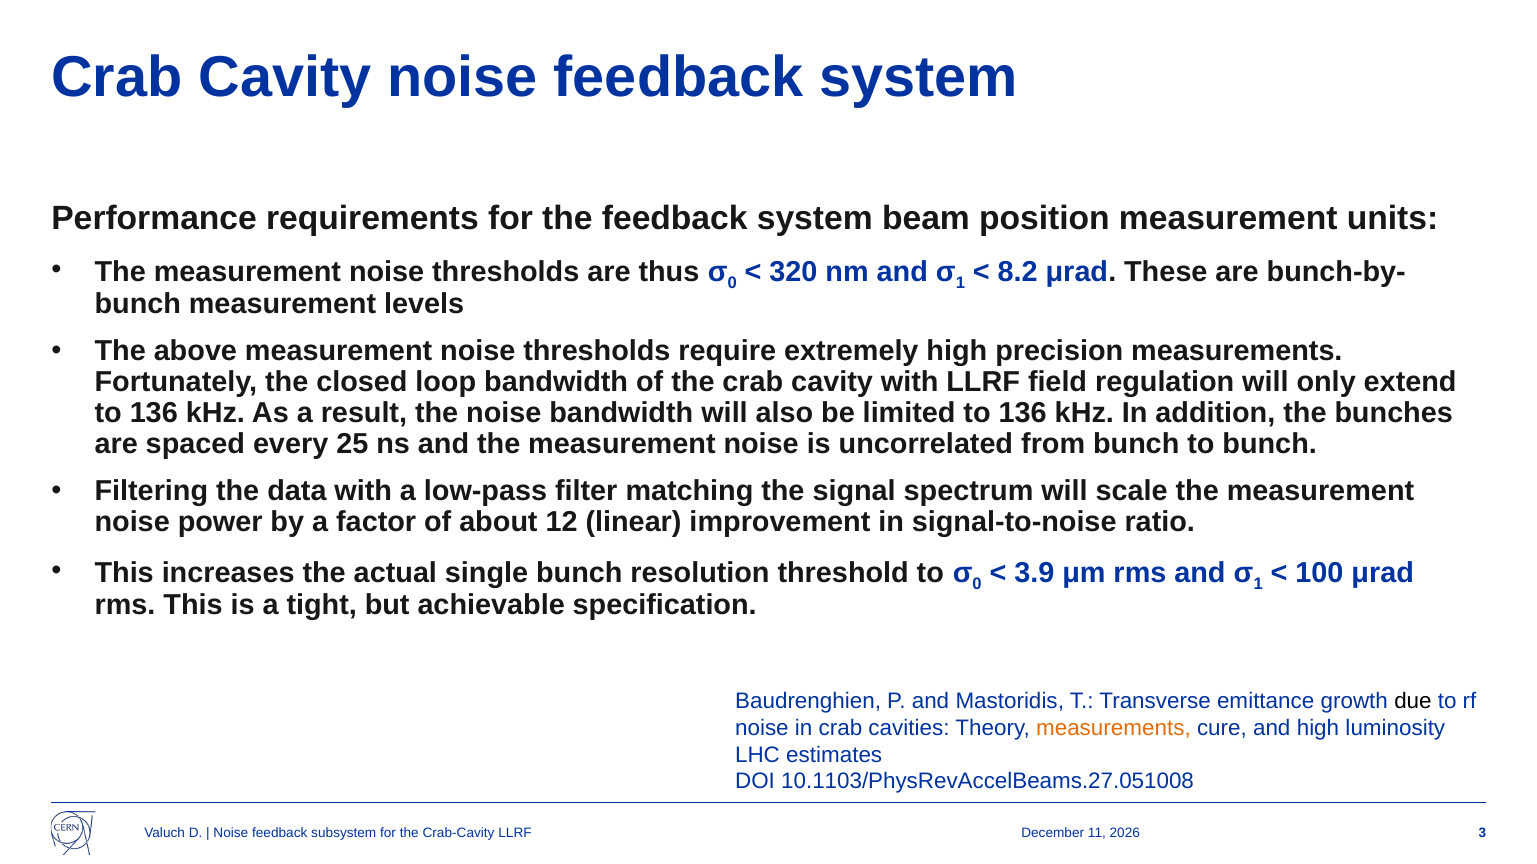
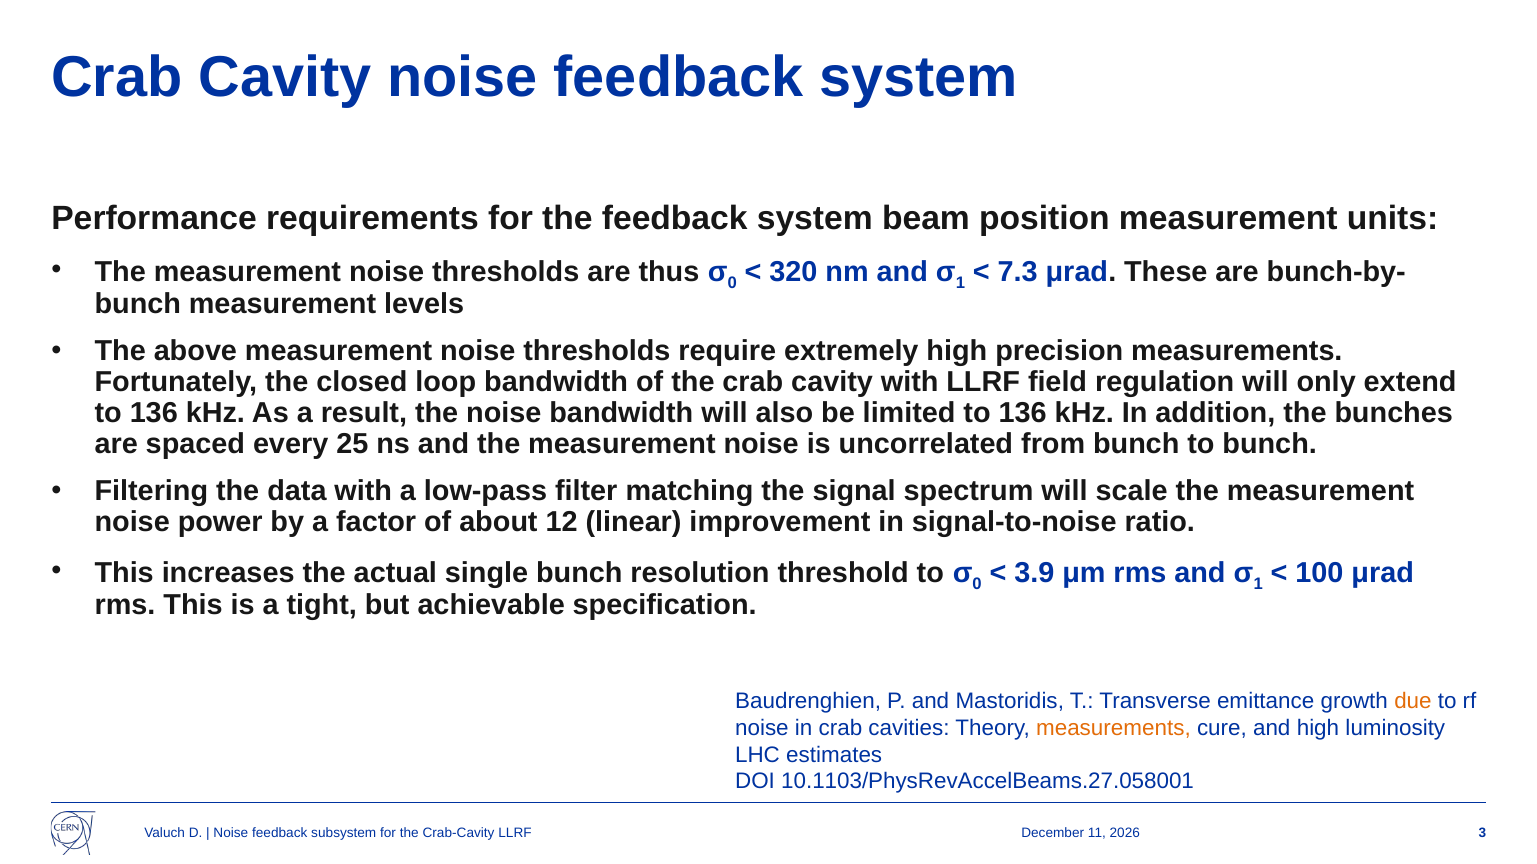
8.2: 8.2 -> 7.3
due colour: black -> orange
10.1103/PhysRevAccelBeams.27.051008: 10.1103/PhysRevAccelBeams.27.051008 -> 10.1103/PhysRevAccelBeams.27.058001
